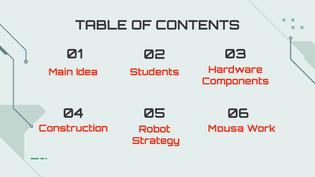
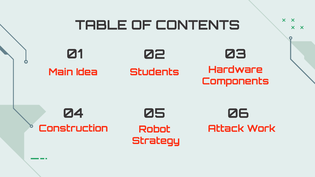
Mousa: Mousa -> Attack
